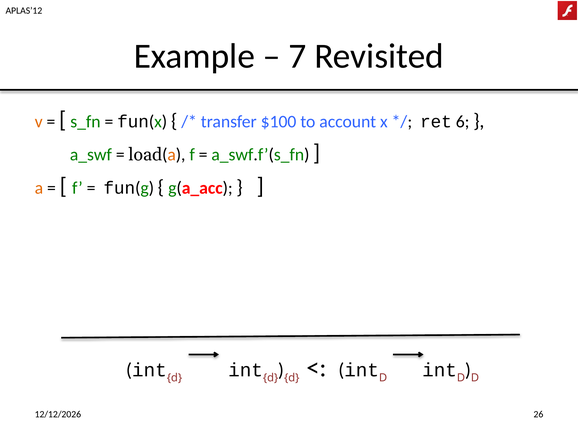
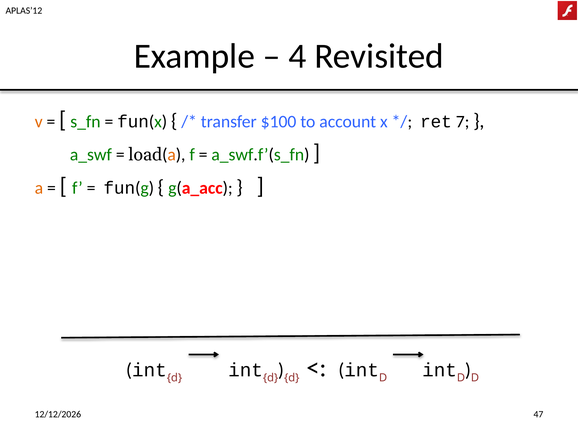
7: 7 -> 4
6: 6 -> 7
26: 26 -> 47
